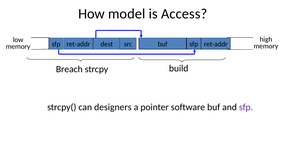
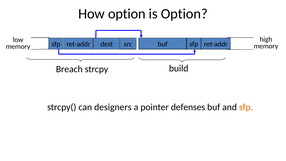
How model: model -> option
is Access: Access -> Option
software: software -> defenses
sfp at (246, 107) colour: purple -> orange
